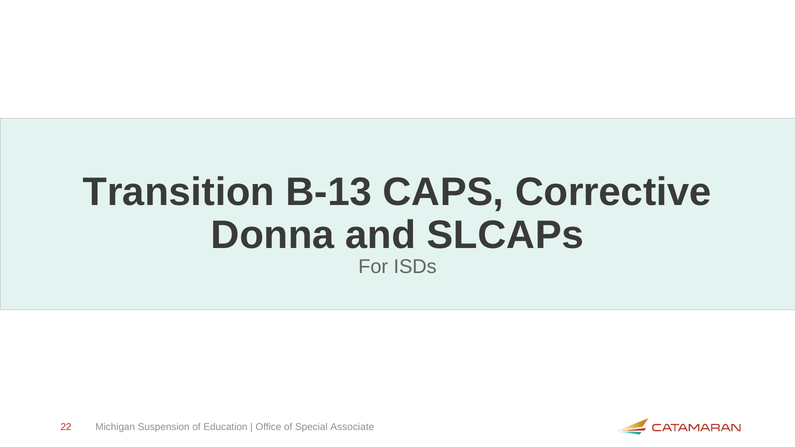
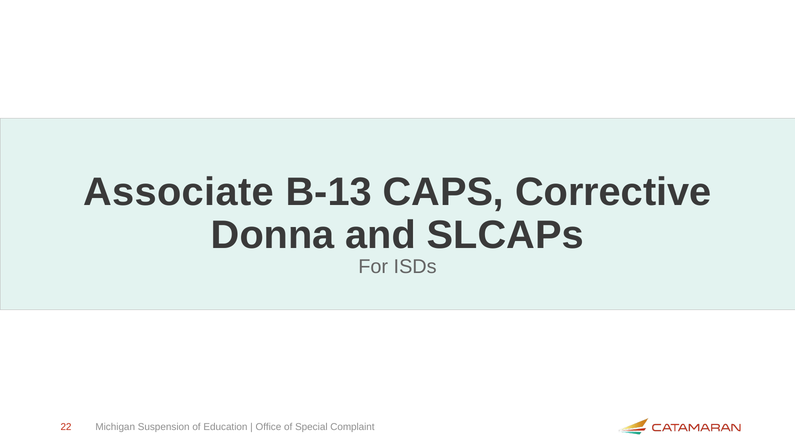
Transition: Transition -> Associate
Associate: Associate -> Complaint
